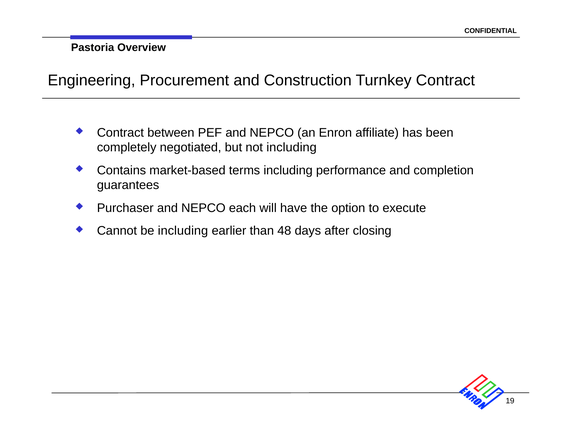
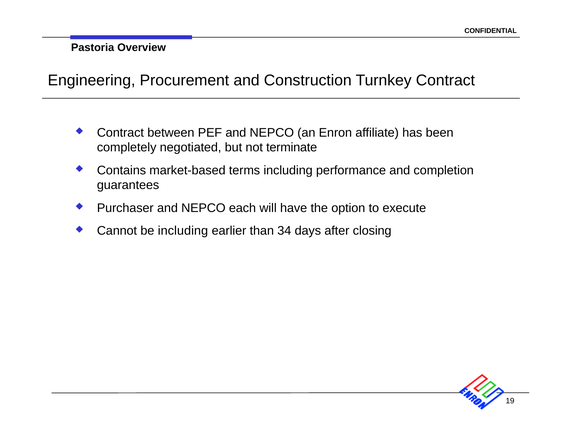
not including: including -> terminate
48: 48 -> 34
